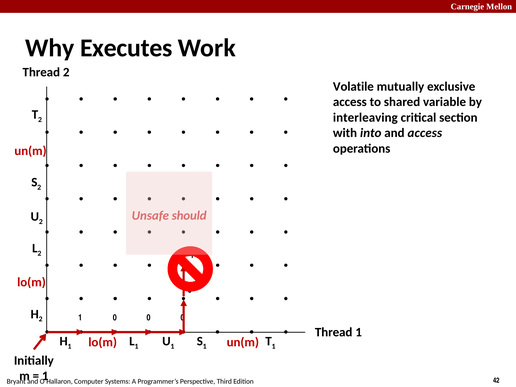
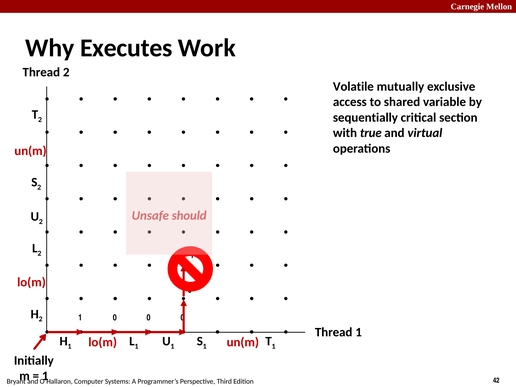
interleaving: interleaving -> sequentially
into: into -> true
and access: access -> virtual
